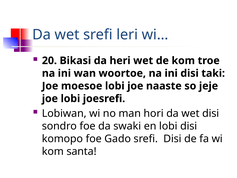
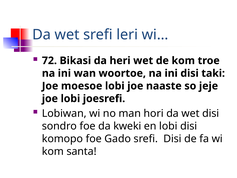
20: 20 -> 72
swaki: swaki -> kweki
